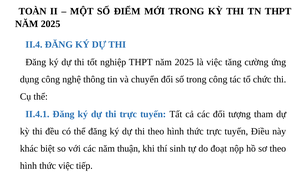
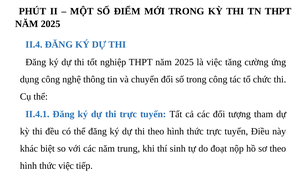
TOÀN: TOÀN -> PHÚT
thuận: thuận -> trung
